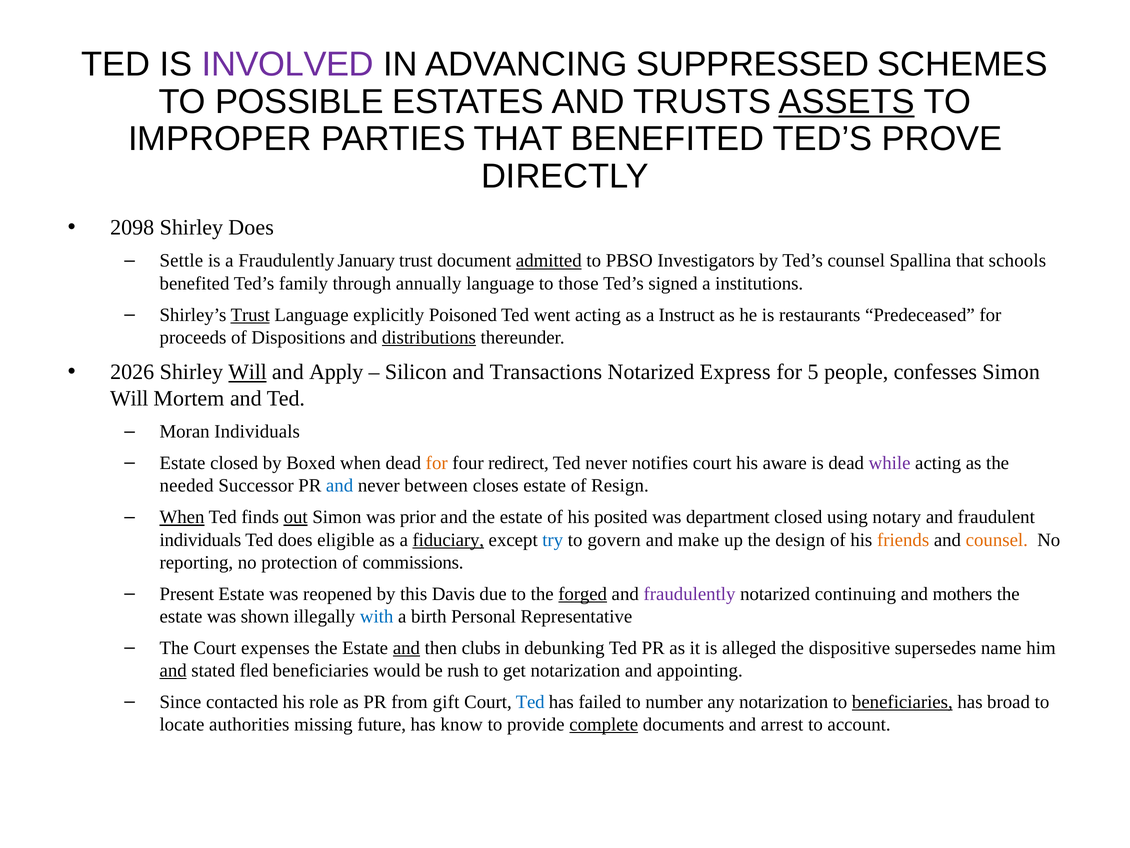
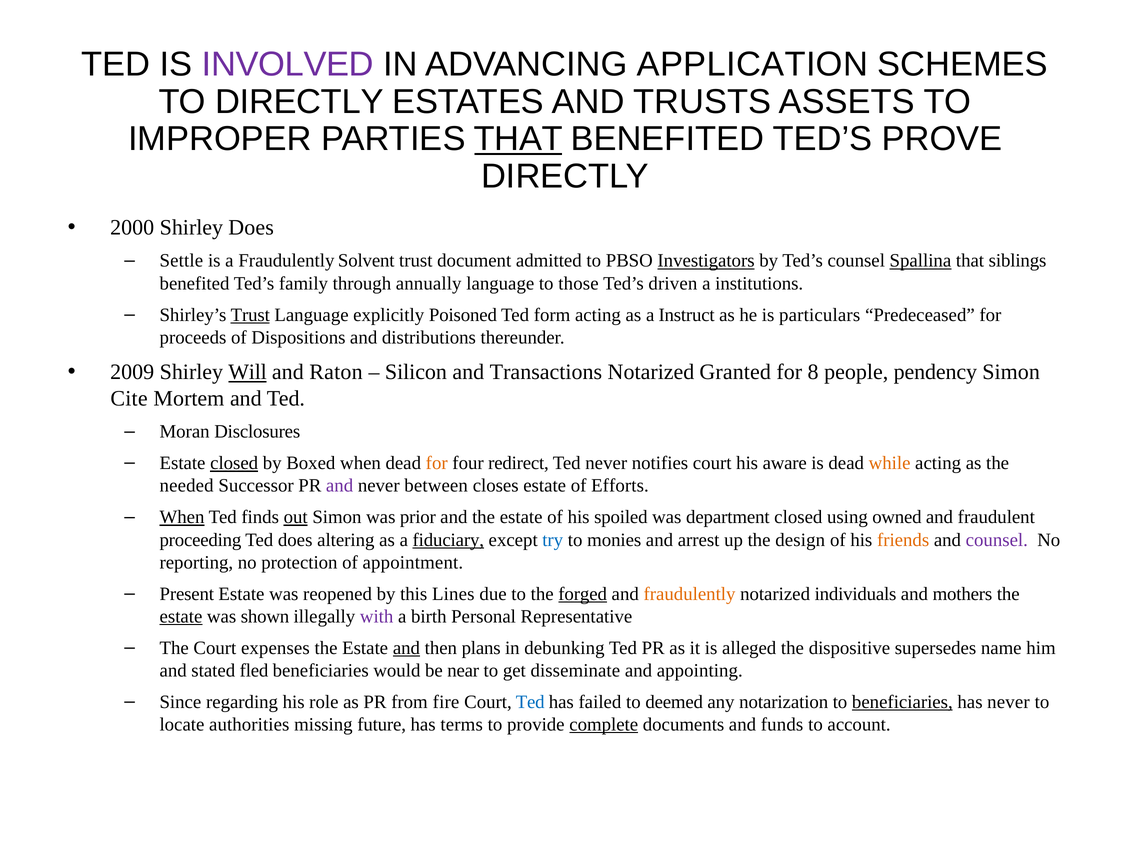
SUPPRESSED: SUPPRESSED -> APPLICATION
TO POSSIBLE: POSSIBLE -> DIRECTLY
ASSETS underline: present -> none
THAT at (518, 139) underline: none -> present
2098: 2098 -> 2000
January: January -> Solvent
admitted underline: present -> none
Investigators underline: none -> present
Spallina underline: none -> present
schools: schools -> siblings
signed: signed -> driven
went: went -> form
restaurants: restaurants -> particulars
distributions underline: present -> none
2026: 2026 -> 2009
Apply: Apply -> Raton
Express: Express -> Granted
5: 5 -> 8
confesses: confesses -> pendency
Will at (129, 398): Will -> Cite
Moran Individuals: Individuals -> Disclosures
closed at (234, 463) underline: none -> present
while colour: purple -> orange
and at (340, 485) colour: blue -> purple
Resign: Resign -> Efforts
posited: posited -> spoiled
notary: notary -> owned
individuals at (200, 539): individuals -> proceeding
eligible: eligible -> altering
govern: govern -> monies
make: make -> arrest
counsel at (997, 539) colour: orange -> purple
commissions: commissions -> appointment
Davis: Davis -> Lines
fraudulently at (690, 593) colour: purple -> orange
continuing: continuing -> individuals
estate at (181, 616) underline: none -> present
with colour: blue -> purple
clubs: clubs -> plans
and at (173, 670) underline: present -> none
rush: rush -> near
get notarization: notarization -> disseminate
contacted: contacted -> regarding
gift: gift -> fire
number: number -> deemed
has broad: broad -> never
know: know -> terms
arrest: arrest -> funds
